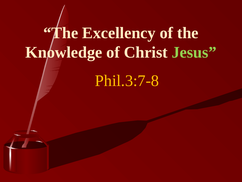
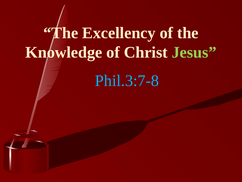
Phil.3:7-8 colour: yellow -> light blue
